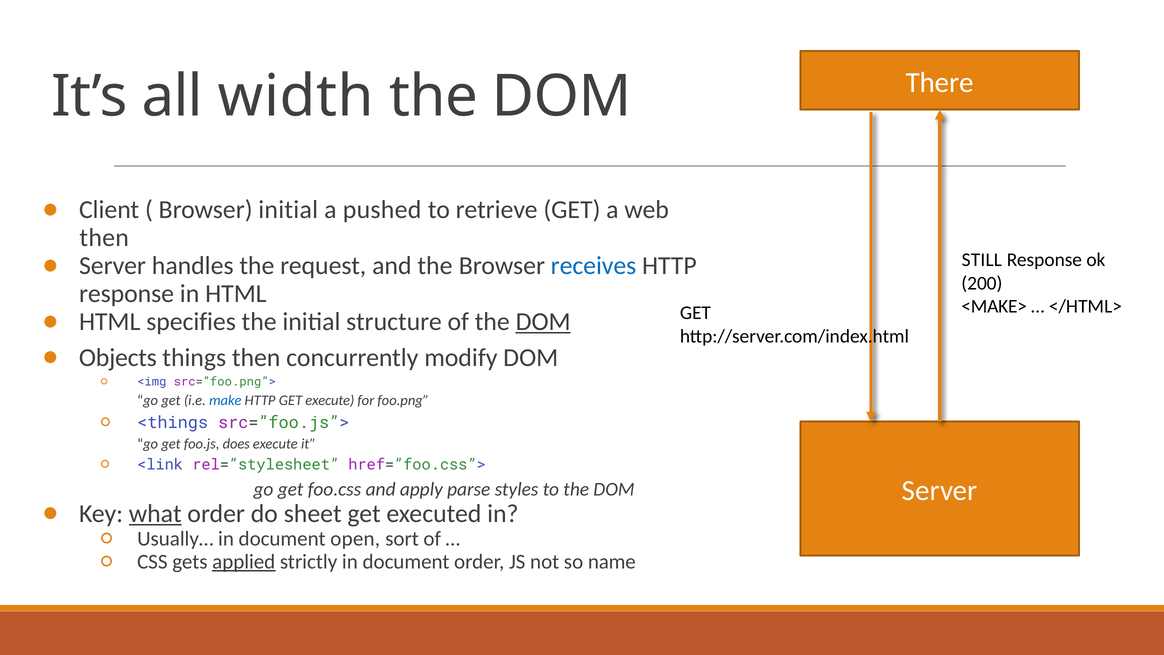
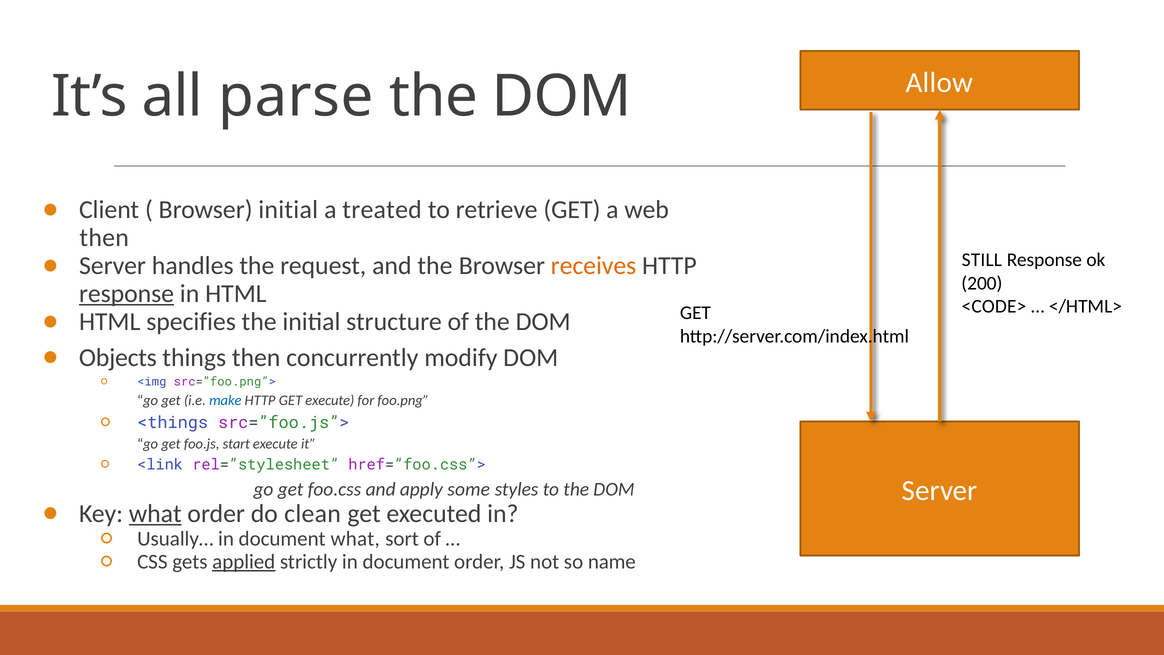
There: There -> Allow
width: width -> parse
pushed: pushed -> treated
receives colour: blue -> orange
response at (127, 294) underline: none -> present
<MAKE>: <MAKE> -> <CODE>
DOM at (543, 322) underline: present -> none
does: does -> start
parse: parse -> some
sheet: sheet -> clean
document open: open -> what
